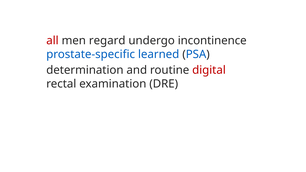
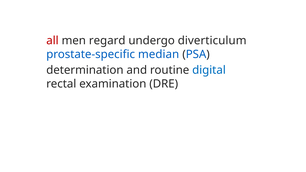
incontinence: incontinence -> diverticulum
learned: learned -> median
digital colour: red -> blue
